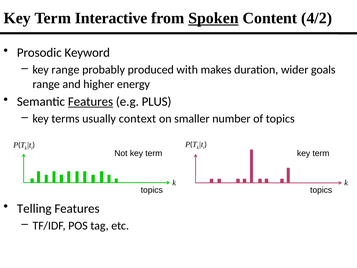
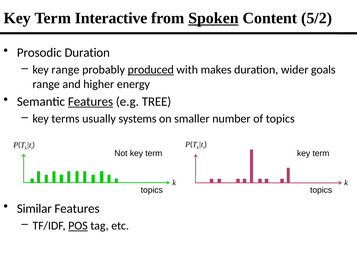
4/2: 4/2 -> 5/2
Prosodic Keyword: Keyword -> Duration
produced underline: none -> present
PLUS: PLUS -> TREE
context: context -> systems
Telling: Telling -> Similar
POS underline: none -> present
